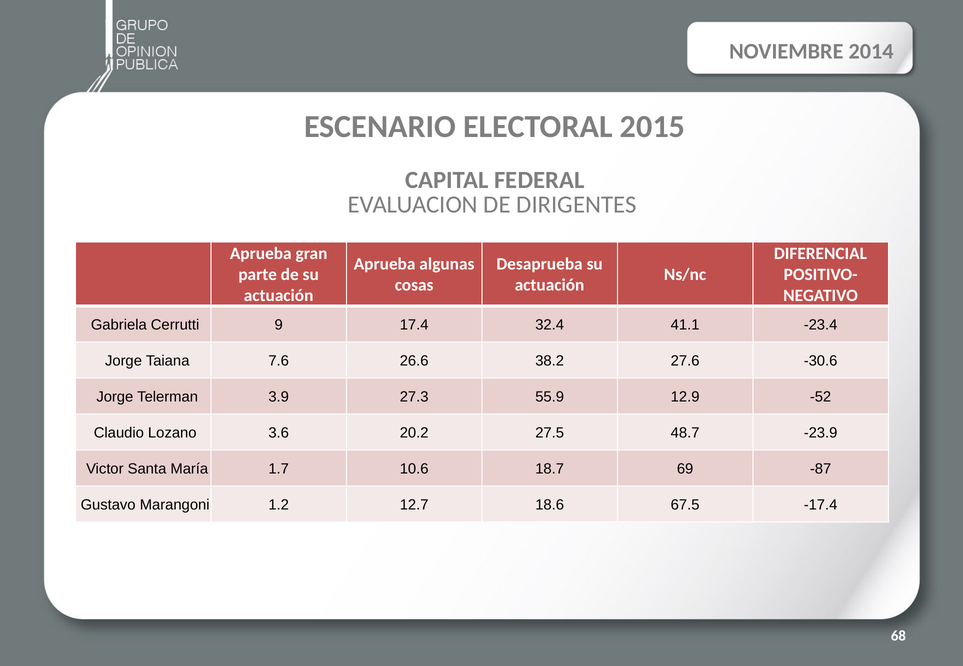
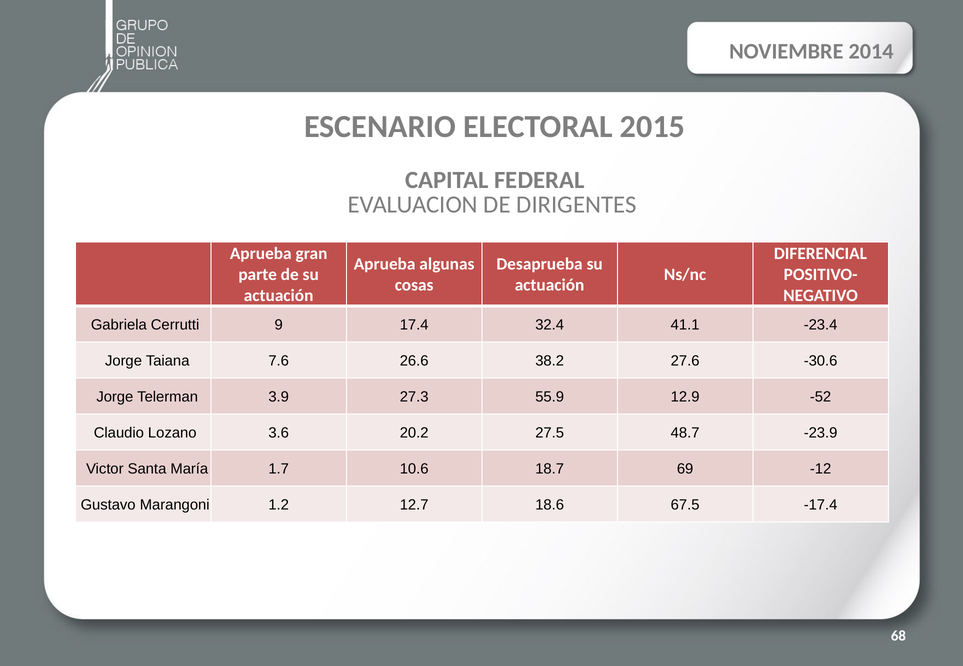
-87: -87 -> -12
